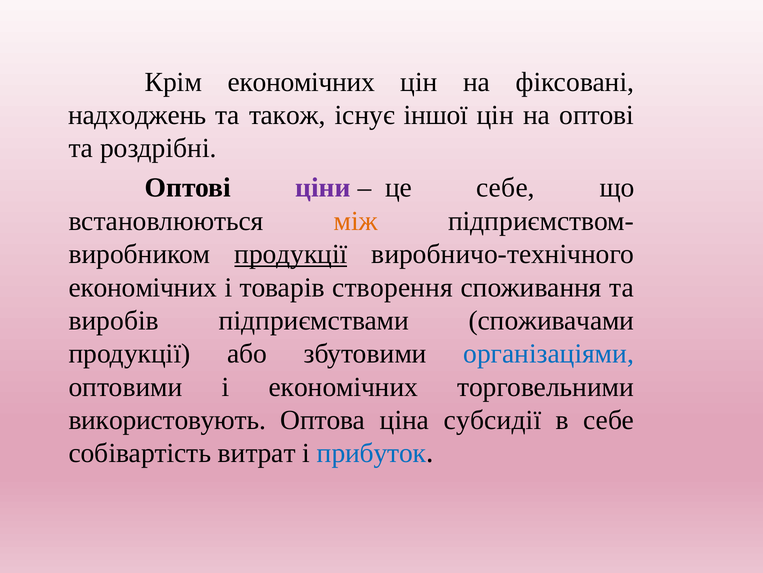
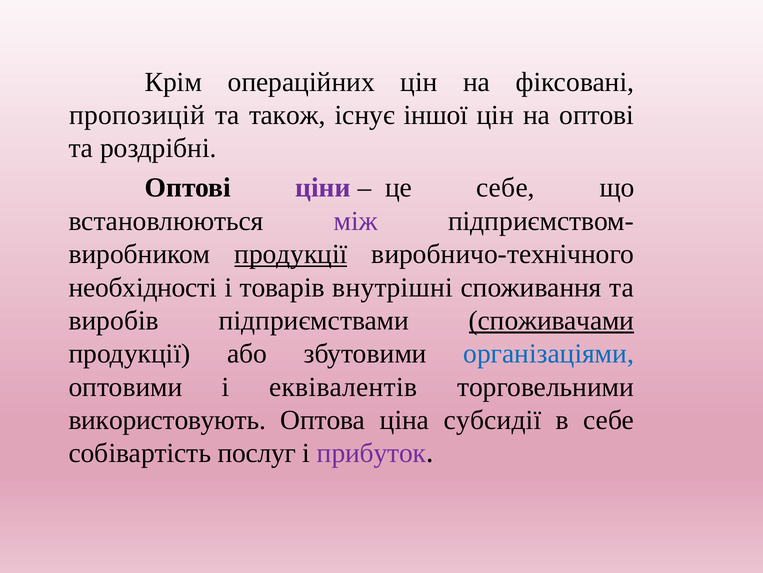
Крім економічних: економічних -> операційних
надходжень: надходжень -> пропозицій
між colour: orange -> purple
економічних at (143, 287): економічних -> необхідності
створення: створення -> внутрішні
споживачами underline: none -> present
і економічних: економічних -> еквівалентів
витрат: витрат -> послуг
прибуток colour: blue -> purple
